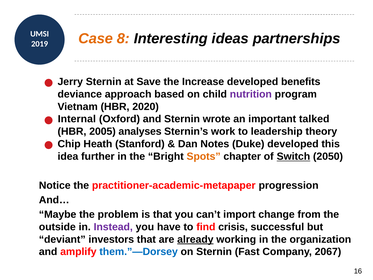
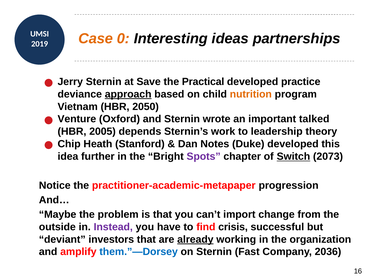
8: 8 -> 0
Increase: Increase -> Practical
benefits: benefits -> practice
approach underline: none -> present
nutrition colour: purple -> orange
2020: 2020 -> 2050
Internal: Internal -> Venture
analyses: analyses -> depends
Spots colour: orange -> purple
2050: 2050 -> 2073
2067: 2067 -> 2036
